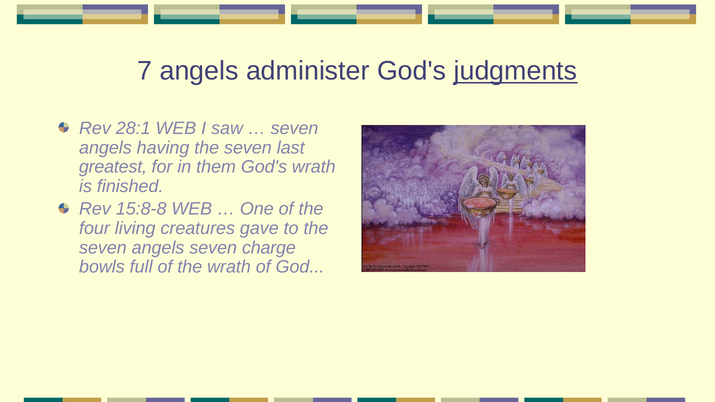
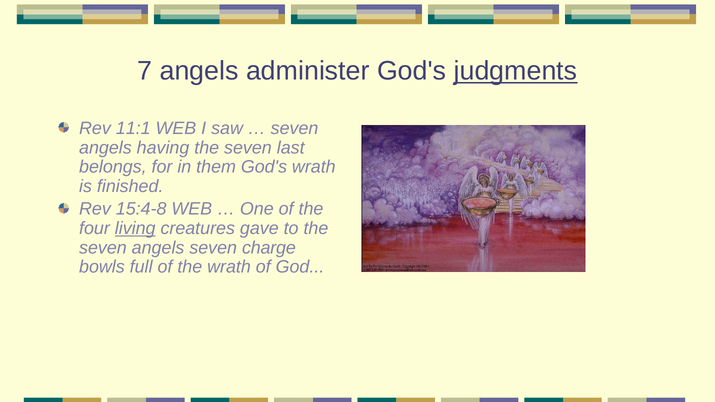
28:1: 28:1 -> 11:1
greatest: greatest -> belongs
15:8-8: 15:8-8 -> 15:4-8
living underline: none -> present
